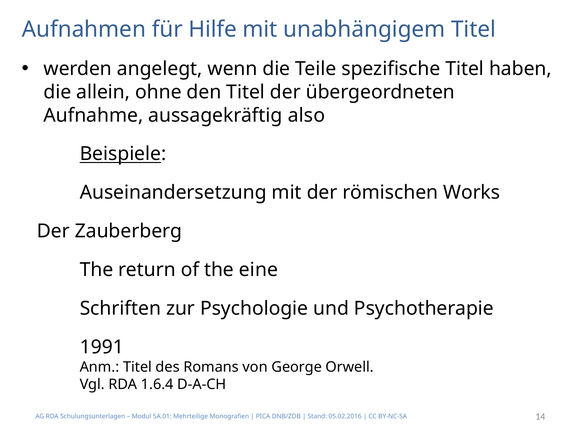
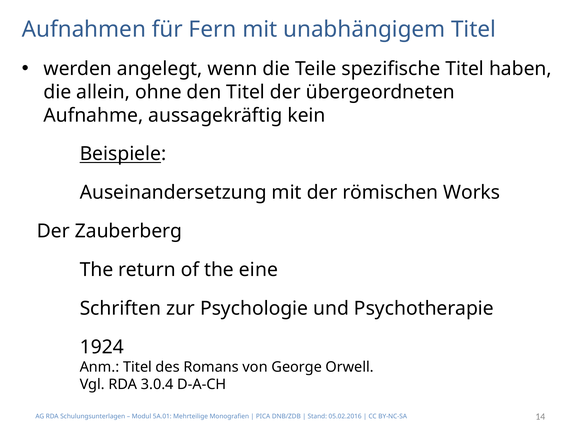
Hilfe: Hilfe -> Fern
also: also -> kein
1991: 1991 -> 1924
1.6.4: 1.6.4 -> 3.0.4
